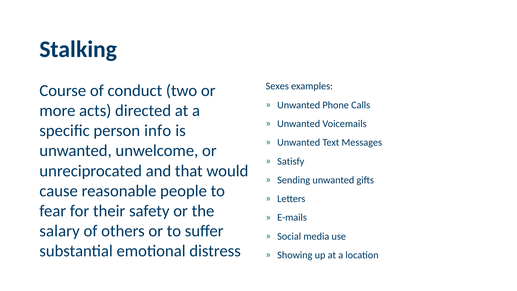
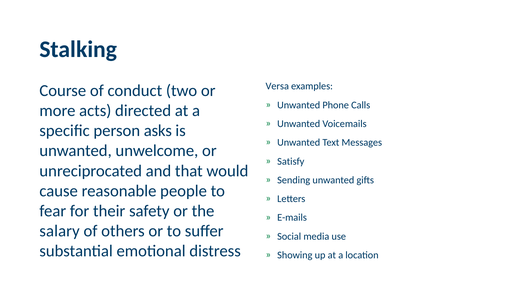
Sexes: Sexes -> Versa
info: info -> asks
